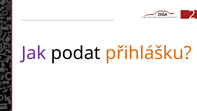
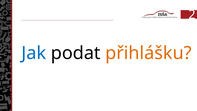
Jak colour: purple -> blue
